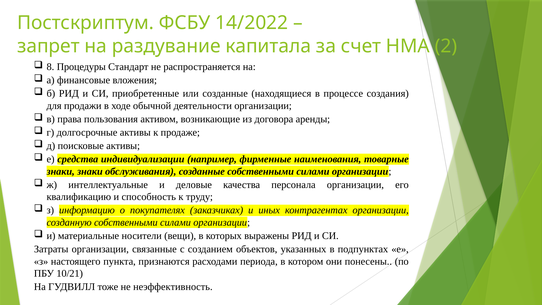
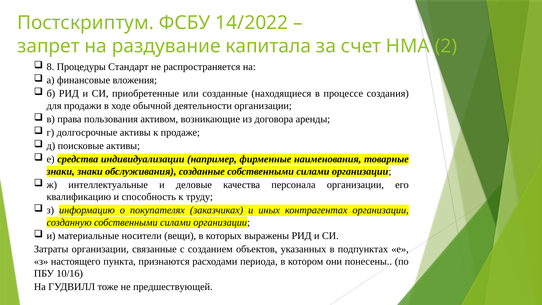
10/21: 10/21 -> 10/16
неэффективность: неэффективность -> предшествующей
